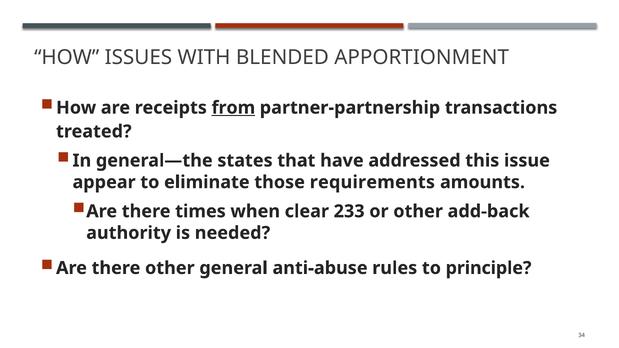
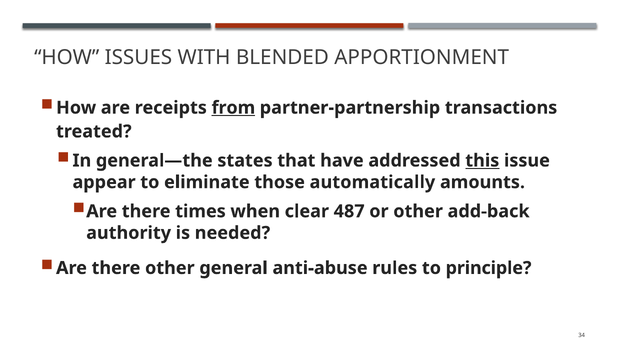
this underline: none -> present
requirements: requirements -> automatically
233: 233 -> 487
